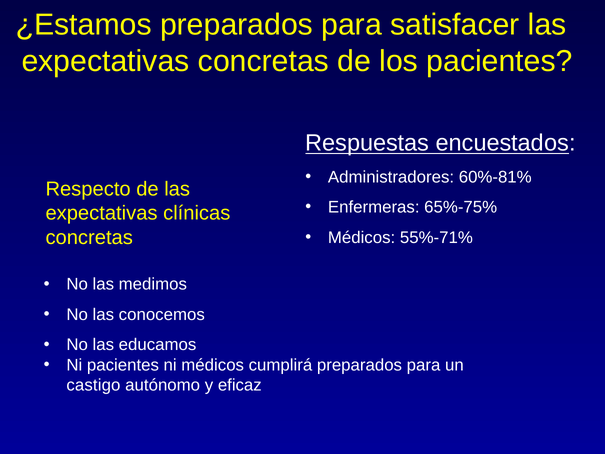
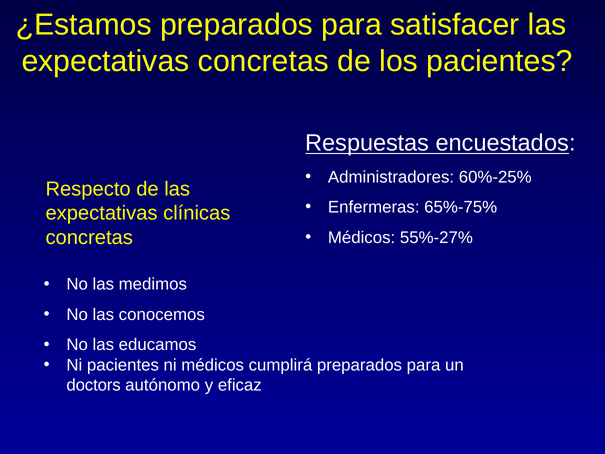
60%-81%: 60%-81% -> 60%-25%
55%-71%: 55%-71% -> 55%-27%
castigo: castigo -> doctors
